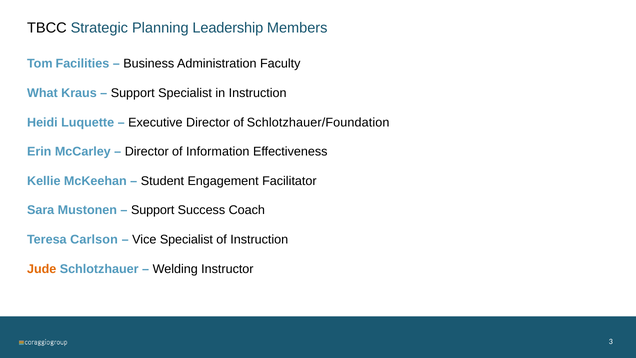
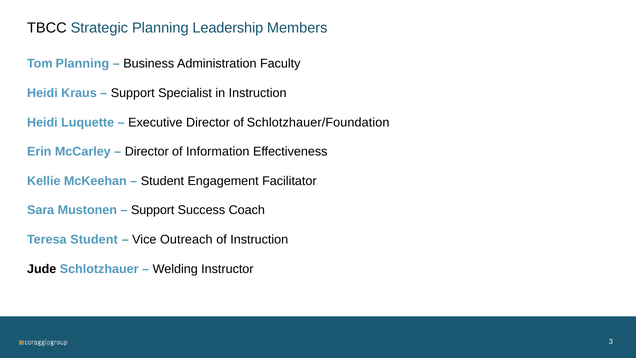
Tom Facilities: Facilities -> Planning
What at (42, 93): What -> Heidi
Teresa Carlson: Carlson -> Student
Vice Specialist: Specialist -> Outreach
Jude colour: orange -> black
